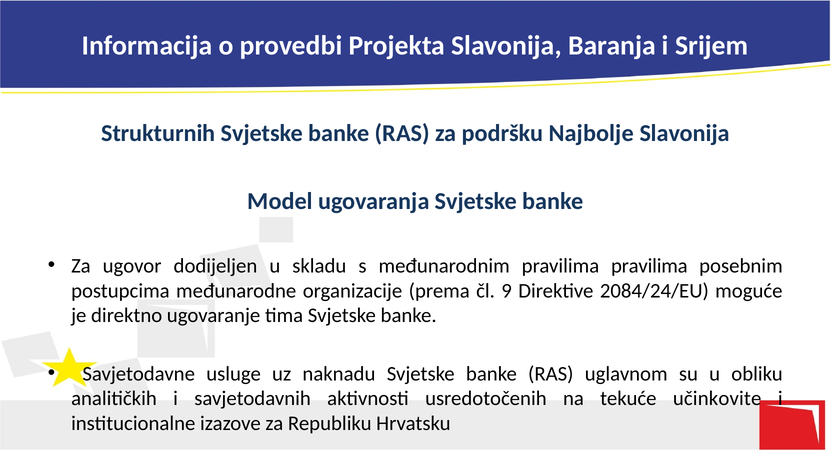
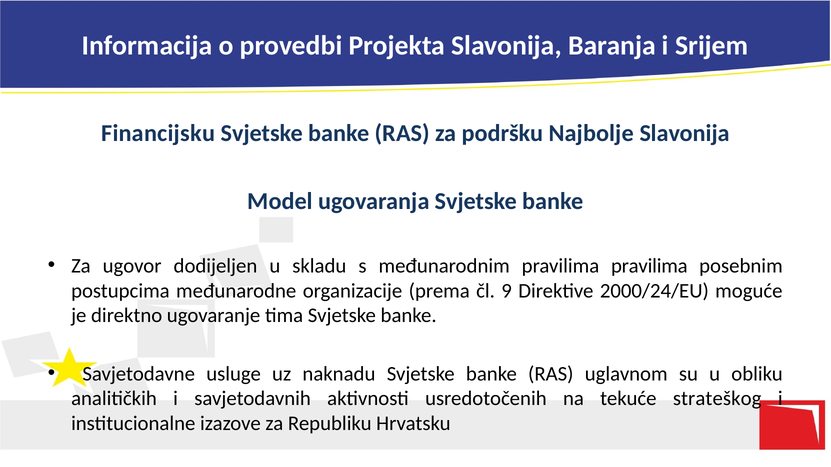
Strukturnih: Strukturnih -> Financijsku
2084/24/EU: 2084/24/EU -> 2000/24/EU
učinkovite: učinkovite -> strateškog
